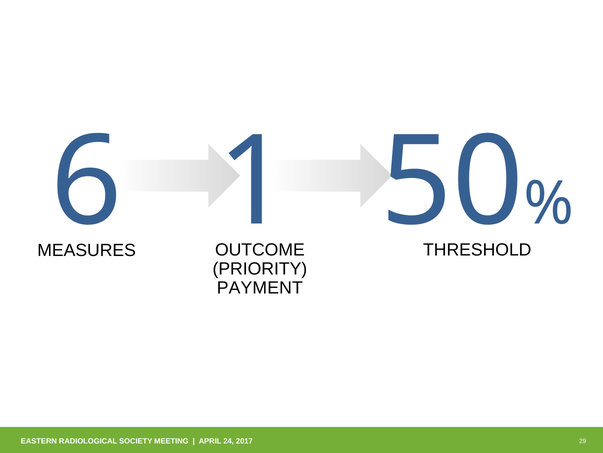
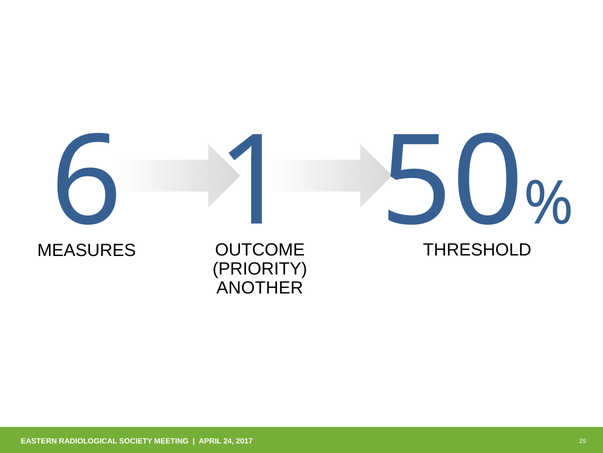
PAYMENT: PAYMENT -> ANOTHER
